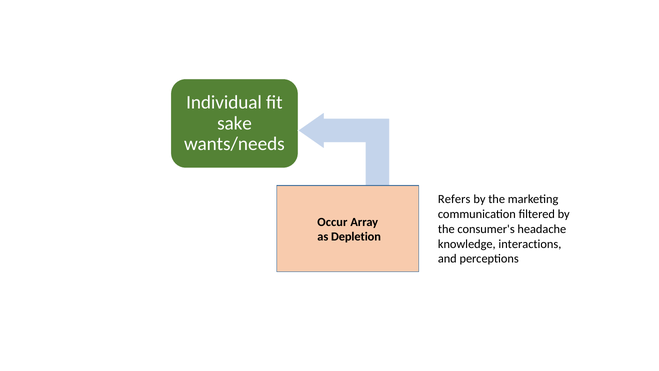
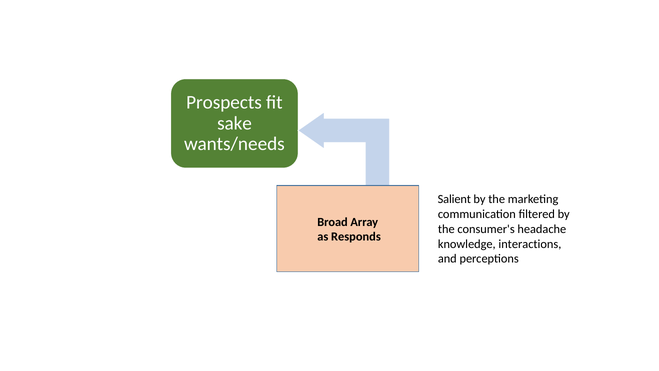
Individual: Individual -> Prospects
Refers: Refers -> Salient
Occur: Occur -> Broad
Depletion: Depletion -> Responds
